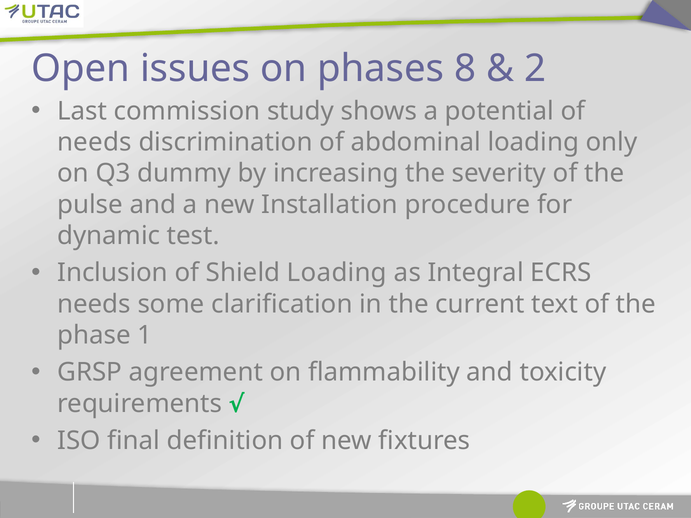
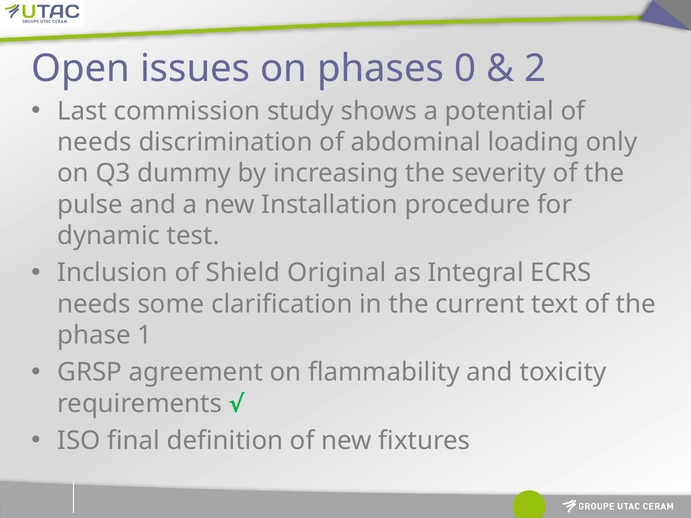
8: 8 -> 0
Shield Loading: Loading -> Original
